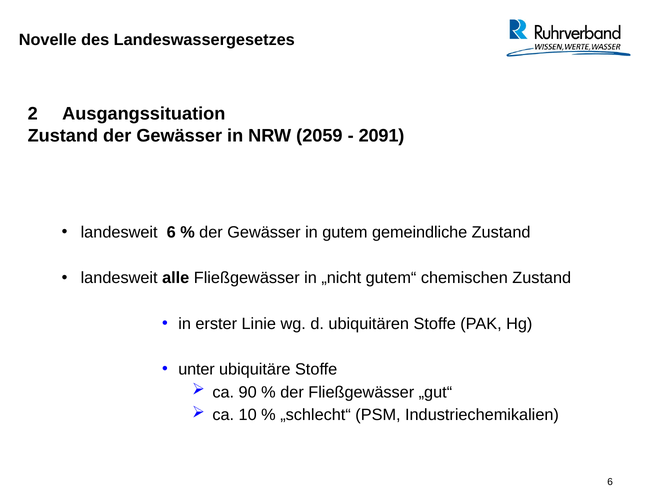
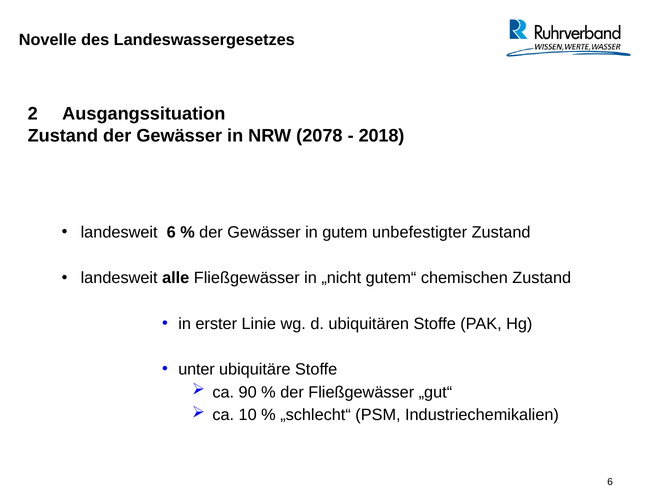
2059: 2059 -> 2078
2091: 2091 -> 2018
gemeindliche: gemeindliche -> unbefestigter
